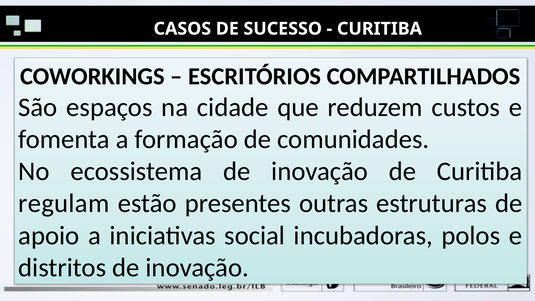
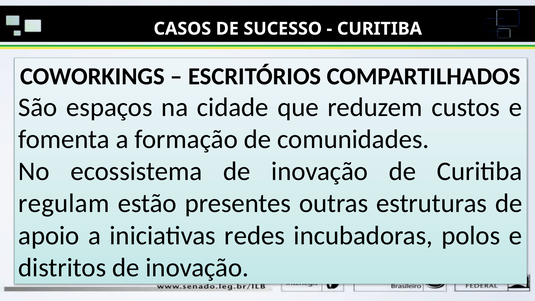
social: social -> redes
